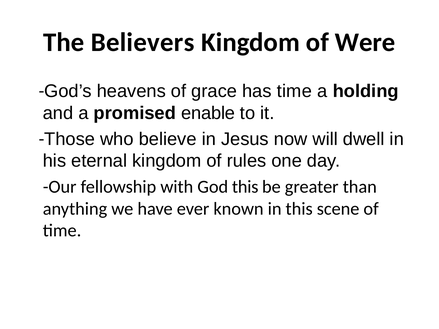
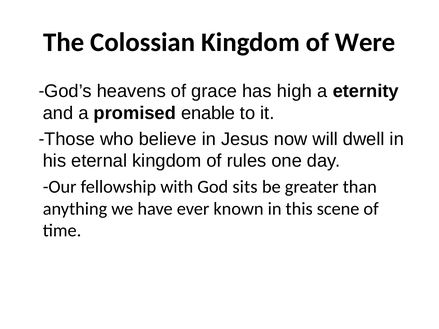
Believers: Believers -> Colossian
has time: time -> high
holding: holding -> eternity
God this: this -> sits
